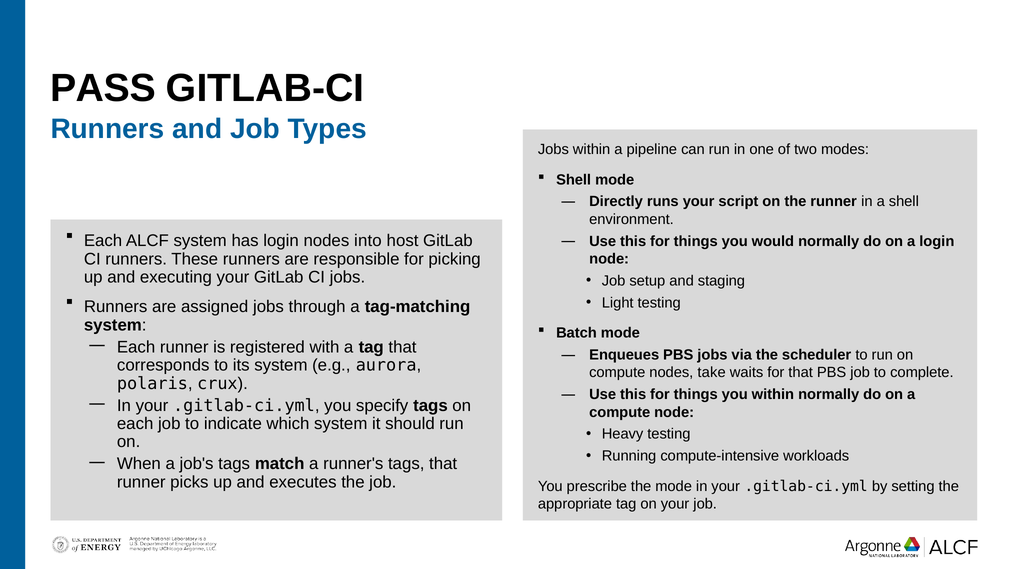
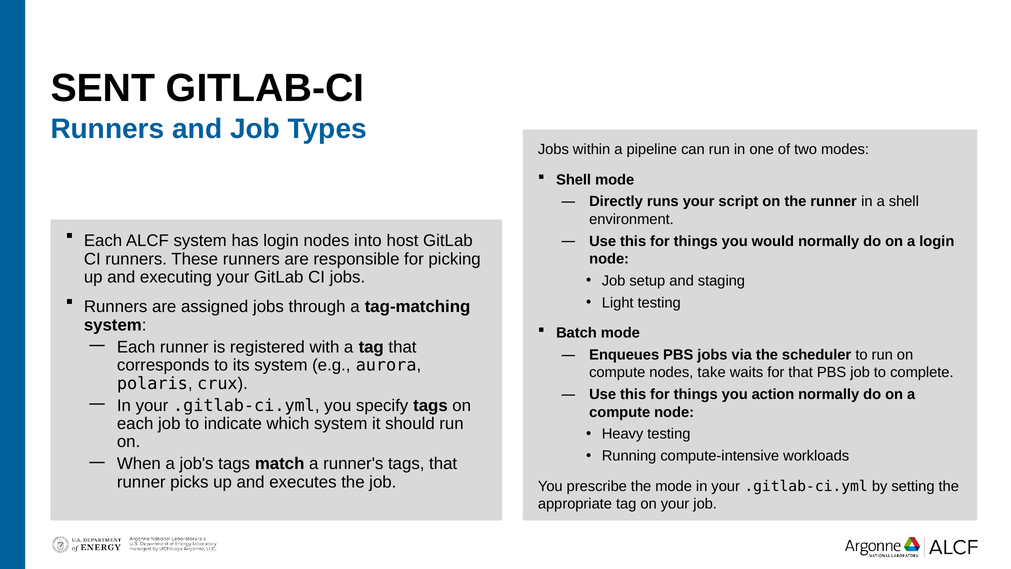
PASS: PASS -> SENT
you within: within -> action
